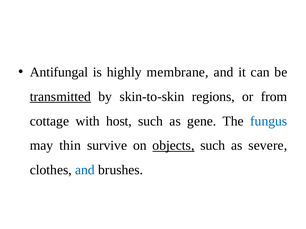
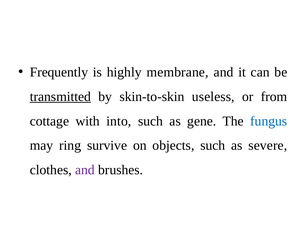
Antifungal: Antifungal -> Frequently
regions: regions -> useless
host: host -> into
thin: thin -> ring
objects underline: present -> none
and at (85, 170) colour: blue -> purple
